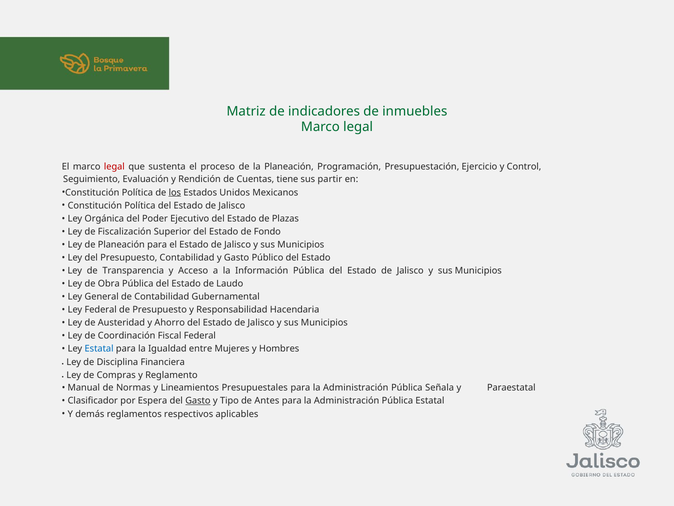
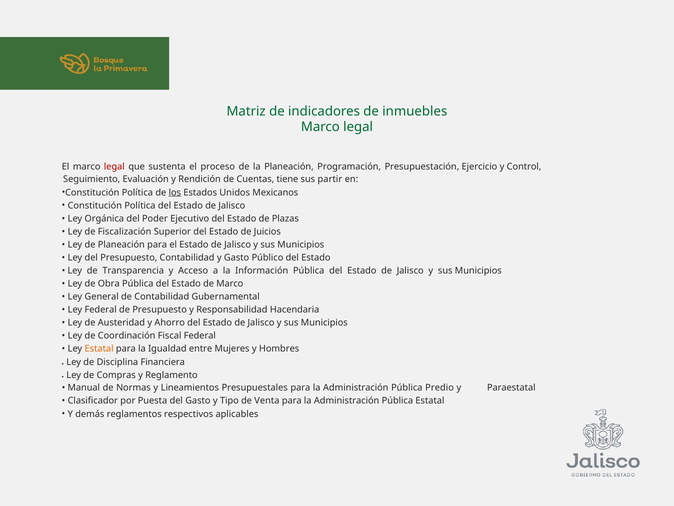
Fondo: Fondo -> Juicios
de Laudo: Laudo -> Marco
Estatal at (99, 349) colour: blue -> orange
Señala: Señala -> Predio
Espera: Espera -> Puesta
Gasto at (198, 401) underline: present -> none
Antes: Antes -> Venta
